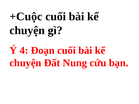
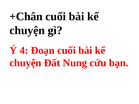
+Cuộc: +Cuộc -> +Chân
